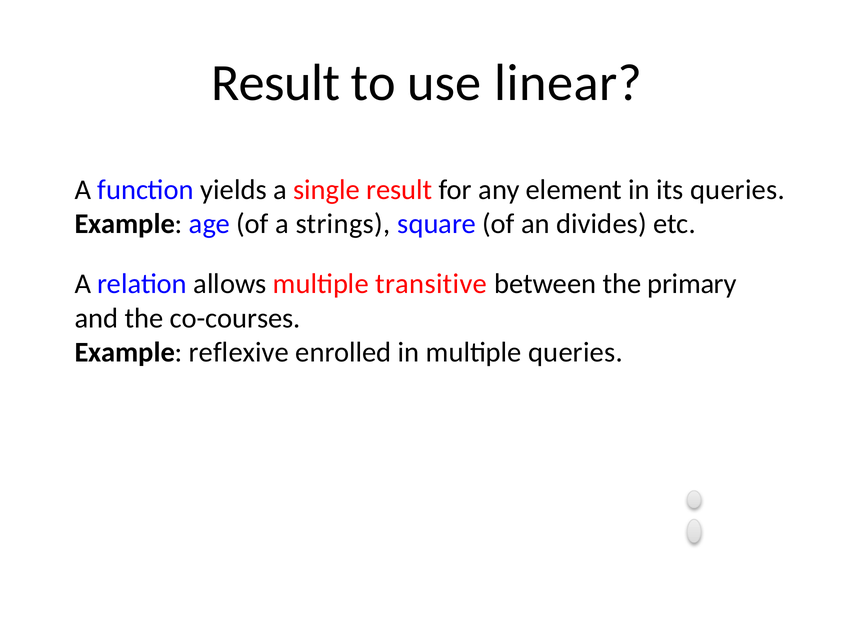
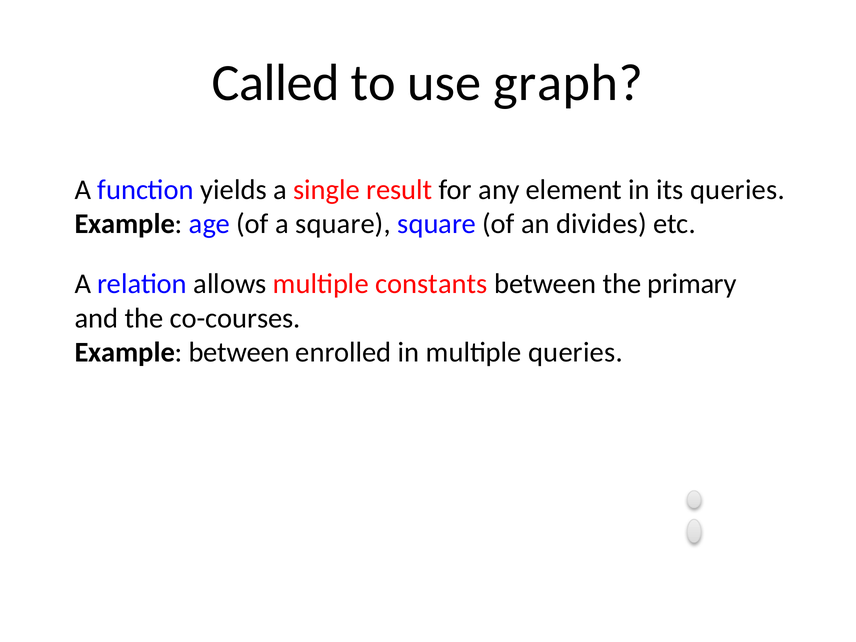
Result at (276, 83): Result -> Called
linear: linear -> graph
a strings: strings -> square
transitive: transitive -> constants
Example reflexive: reflexive -> between
